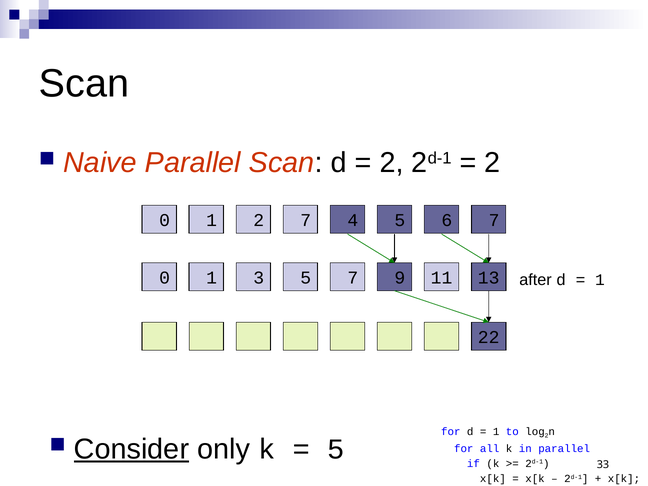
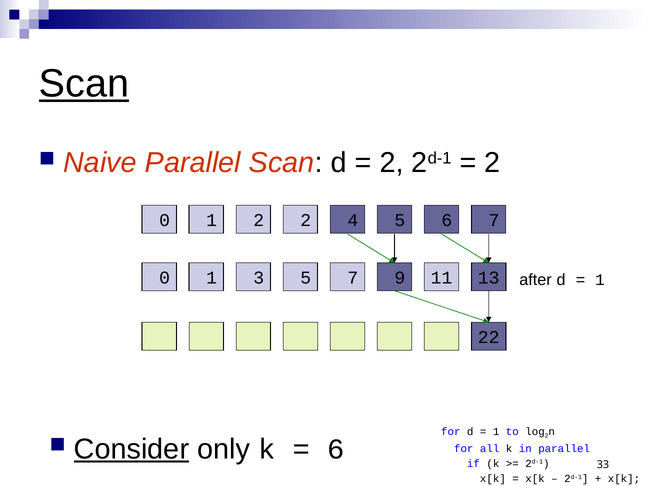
Scan at (84, 84) underline: none -> present
2 7: 7 -> 2
5 at (336, 449): 5 -> 6
